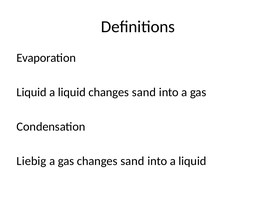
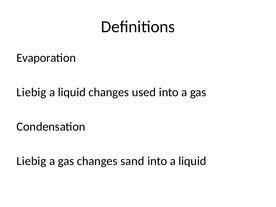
Liquid at (32, 92): Liquid -> Liebig
liquid changes sand: sand -> used
